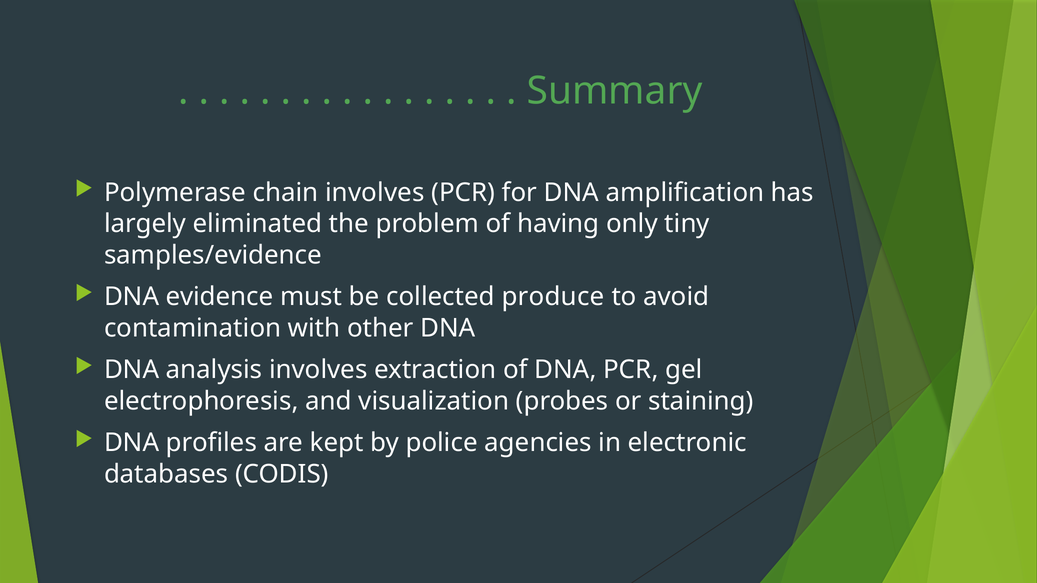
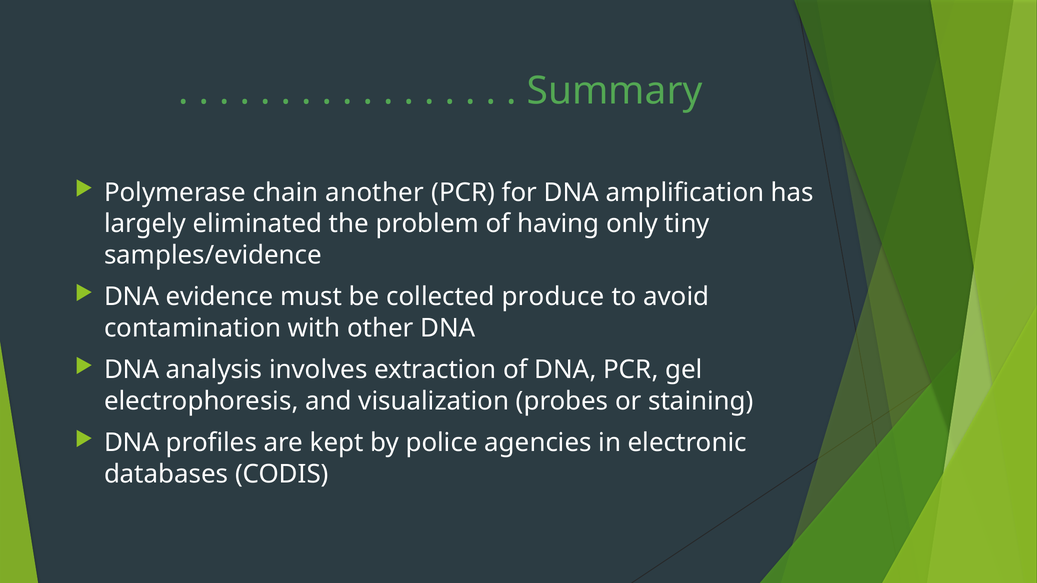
chain involves: involves -> another
